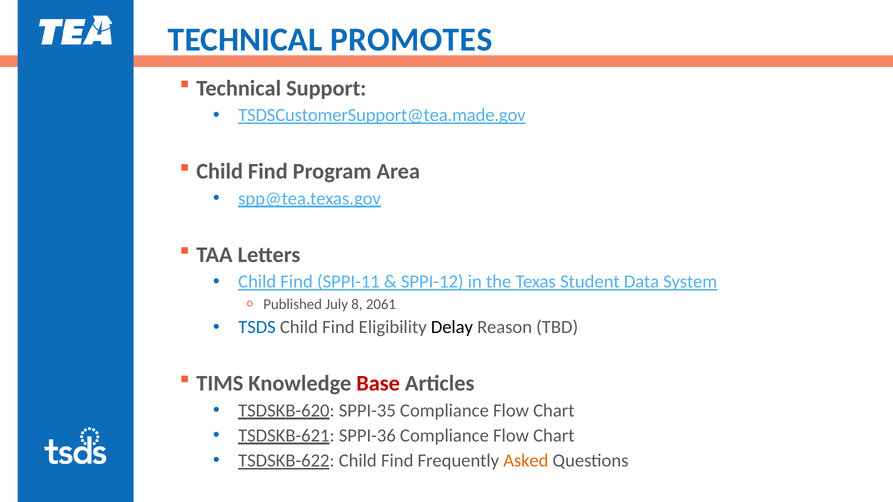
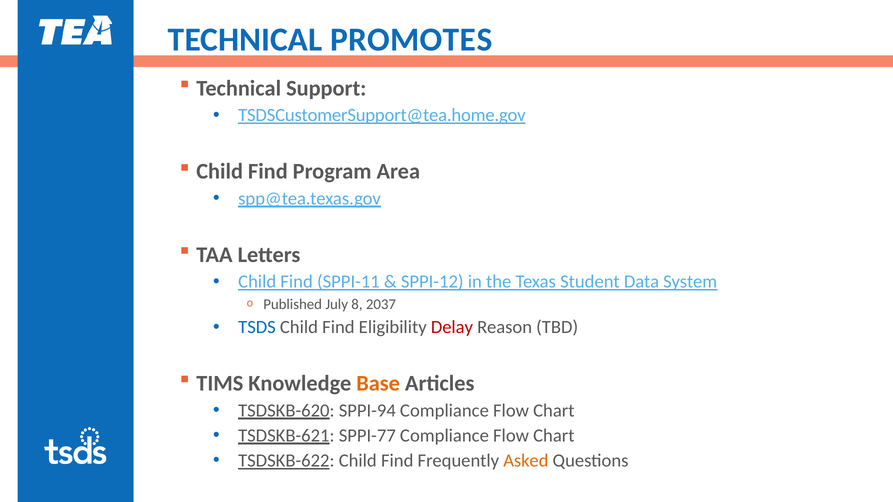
TSDSCustomerSupport@tea.made.gov: TSDSCustomerSupport@tea.made.gov -> TSDSCustomerSupport@tea.home.gov
2061: 2061 -> 2037
Delay colour: black -> red
Base colour: red -> orange
SPPI-35: SPPI-35 -> SPPI-94
SPPI-36: SPPI-36 -> SPPI-77
